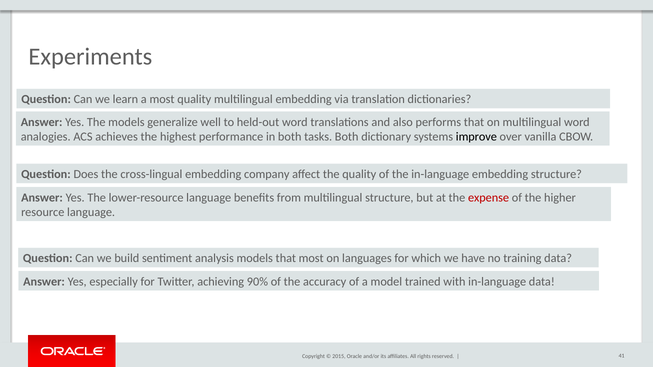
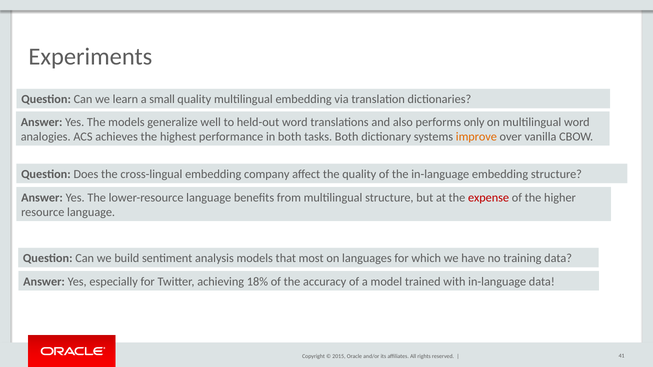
a most: most -> small
performs that: that -> only
improve colour: black -> orange
90%: 90% -> 18%
